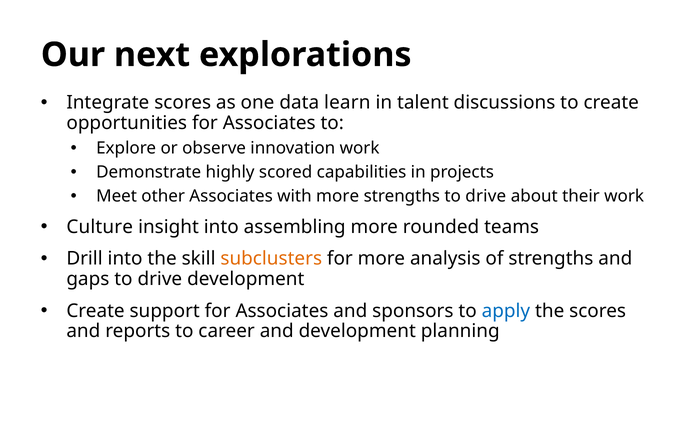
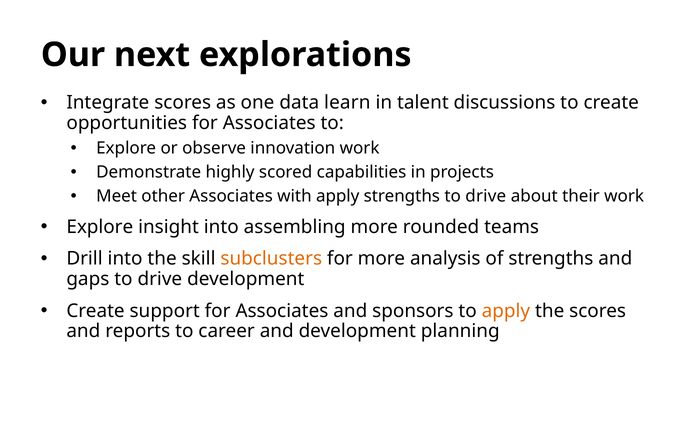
with more: more -> apply
Culture at (100, 227): Culture -> Explore
apply at (506, 311) colour: blue -> orange
